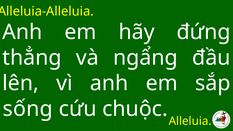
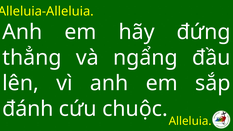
sống: sống -> đánh
